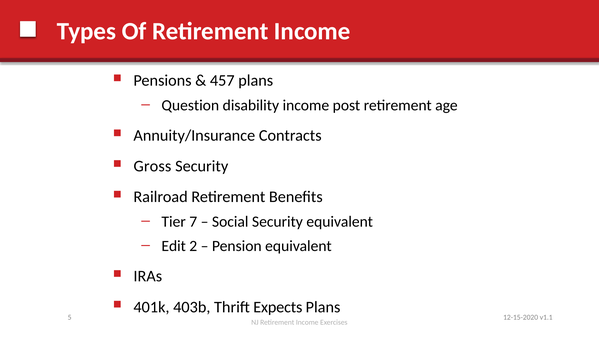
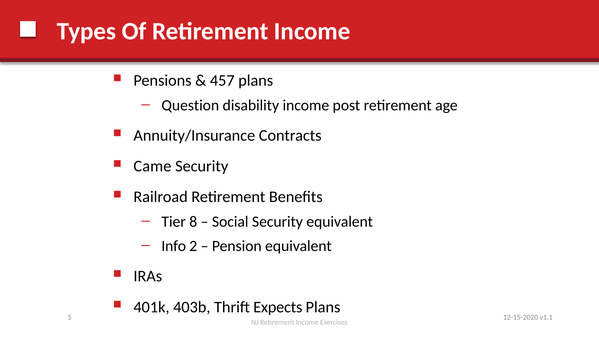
Gross: Gross -> Came
7: 7 -> 8
Edit: Edit -> Info
